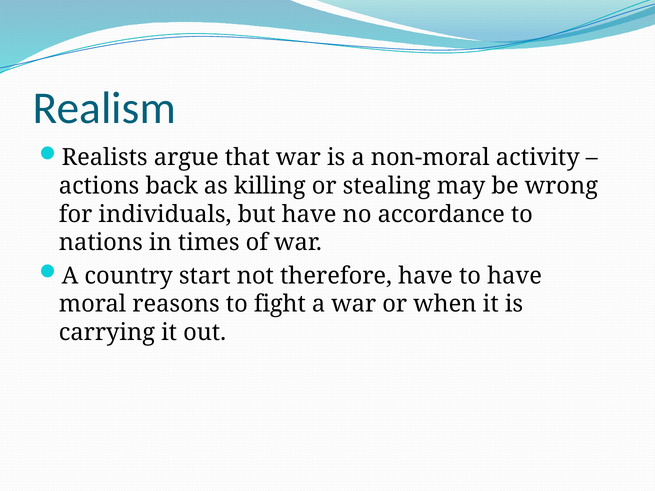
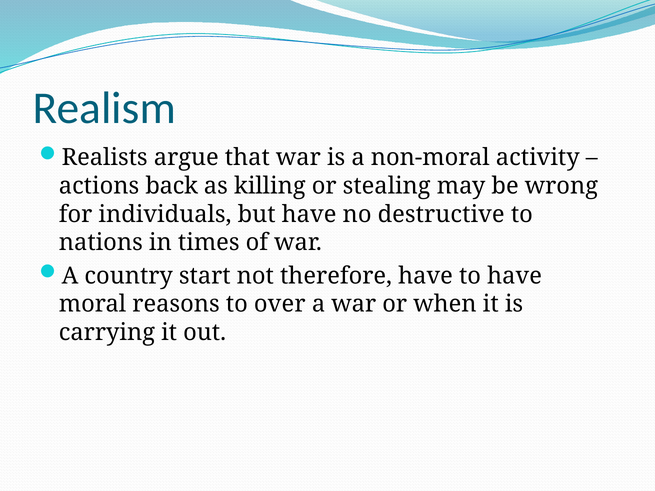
accordance: accordance -> destructive
fight: fight -> over
